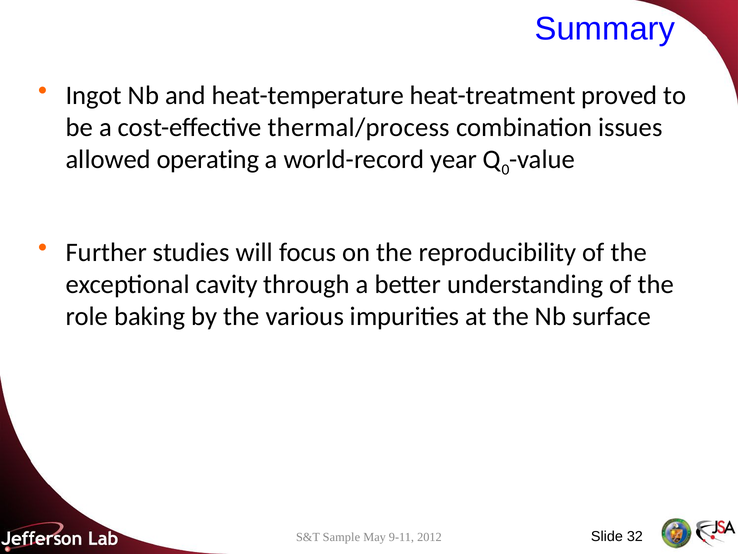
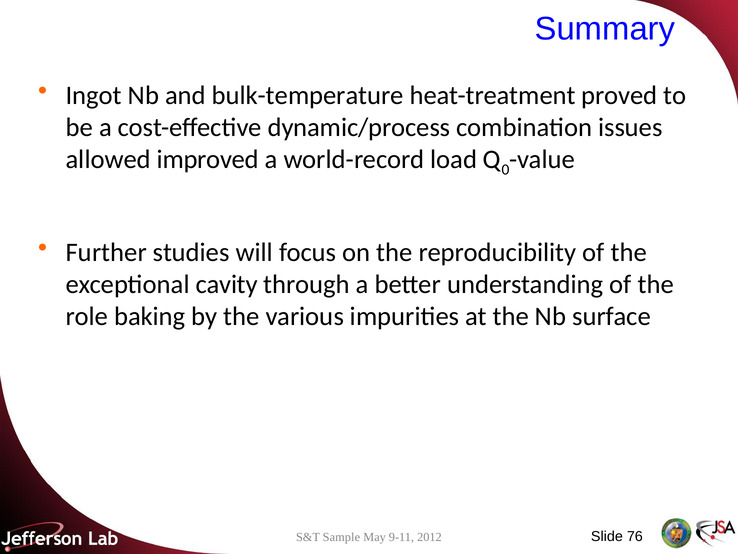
heat-temperature: heat-temperature -> bulk-temperature
thermal/process: thermal/process -> dynamic/process
operating: operating -> improved
year: year -> load
32: 32 -> 76
